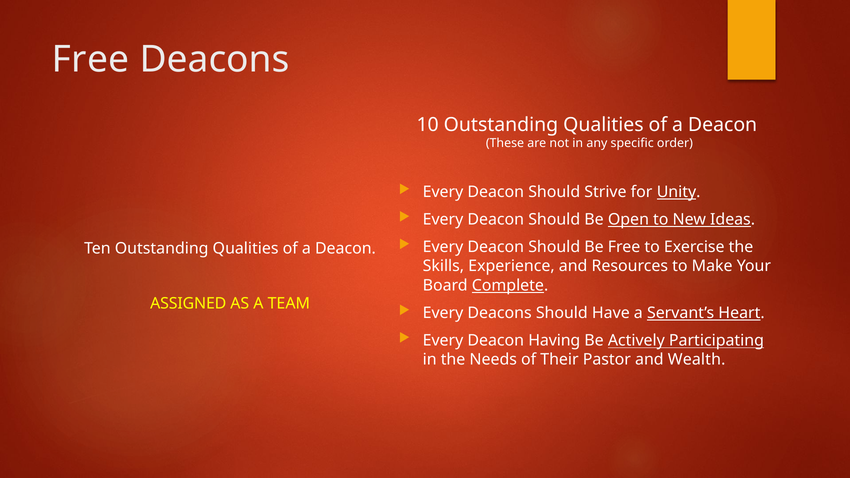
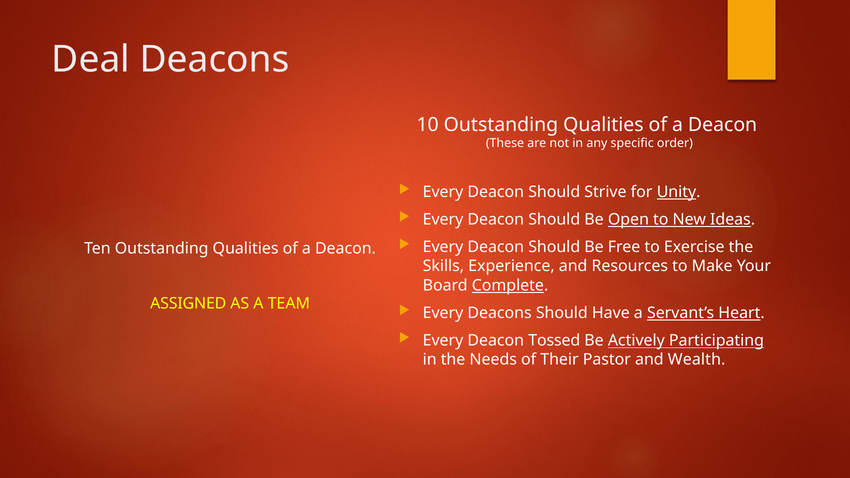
Free at (91, 60): Free -> Deal
Having: Having -> Tossed
